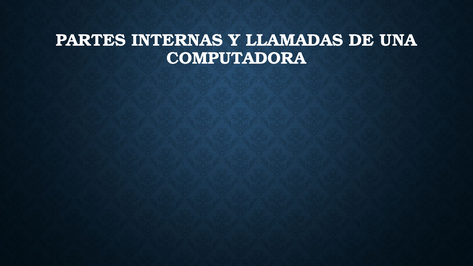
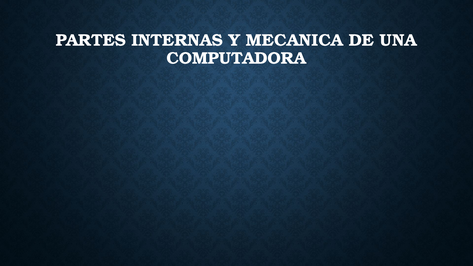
LLAMADAS: LLAMADAS -> MECANICA
